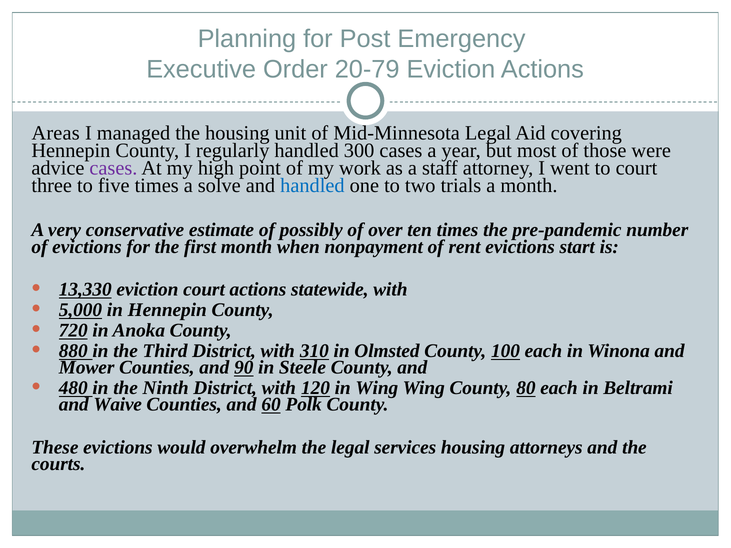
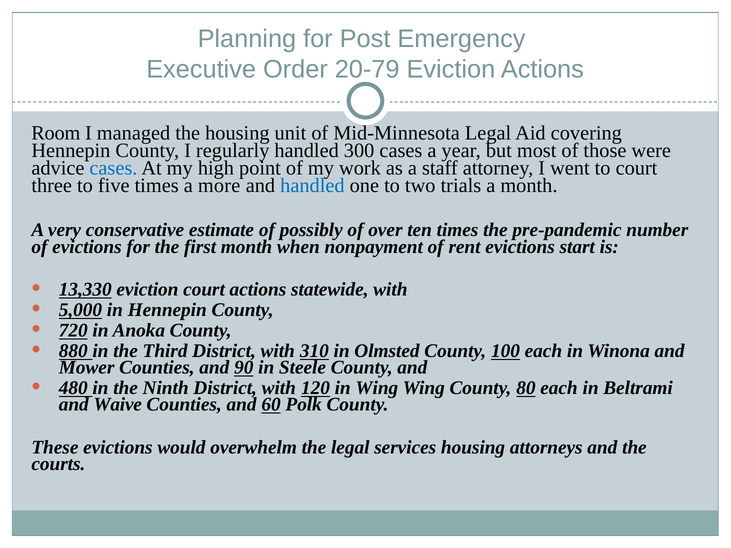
Areas: Areas -> Room
cases at (113, 168) colour: purple -> blue
solve: solve -> more
